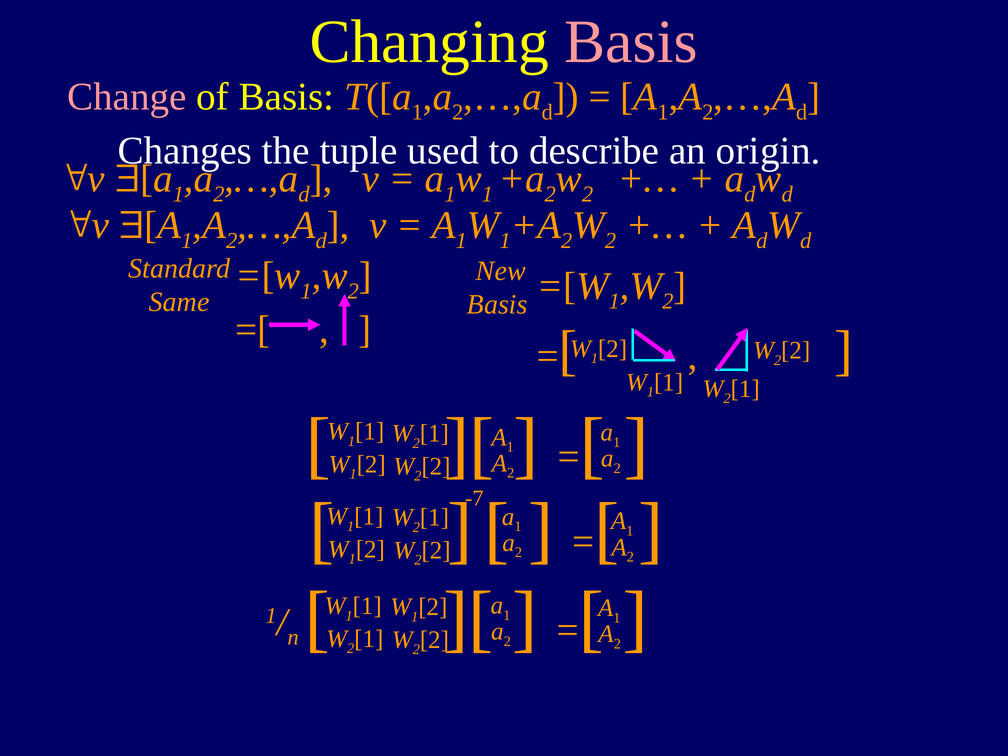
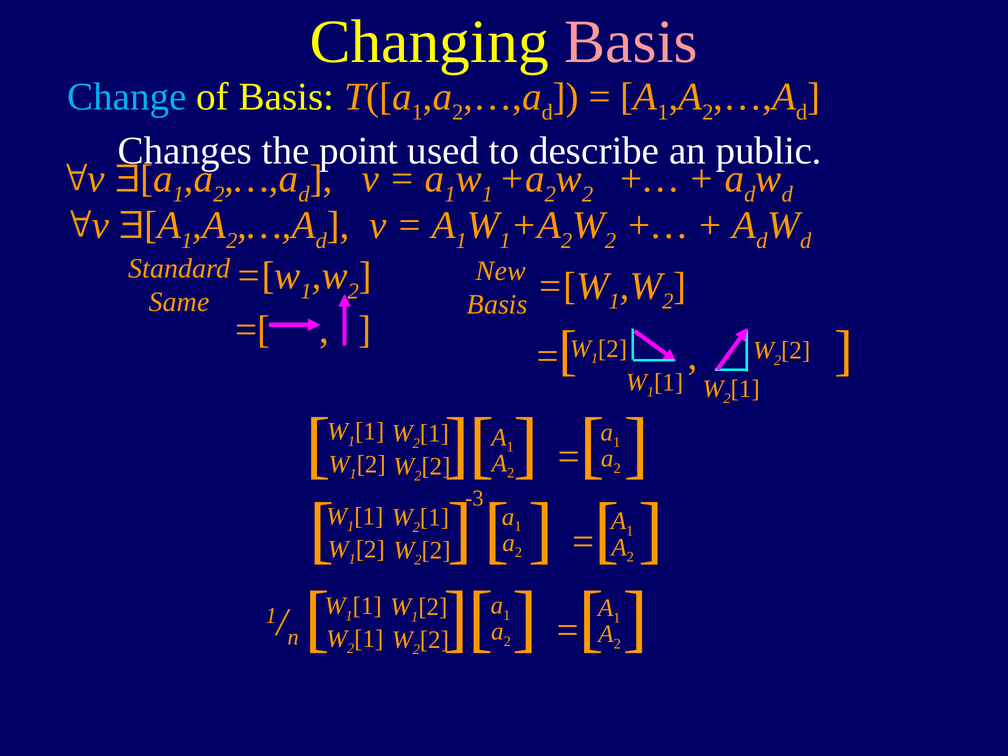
Change colour: pink -> light blue
tuple: tuple -> point
origin: origin -> public
-7: -7 -> -3
